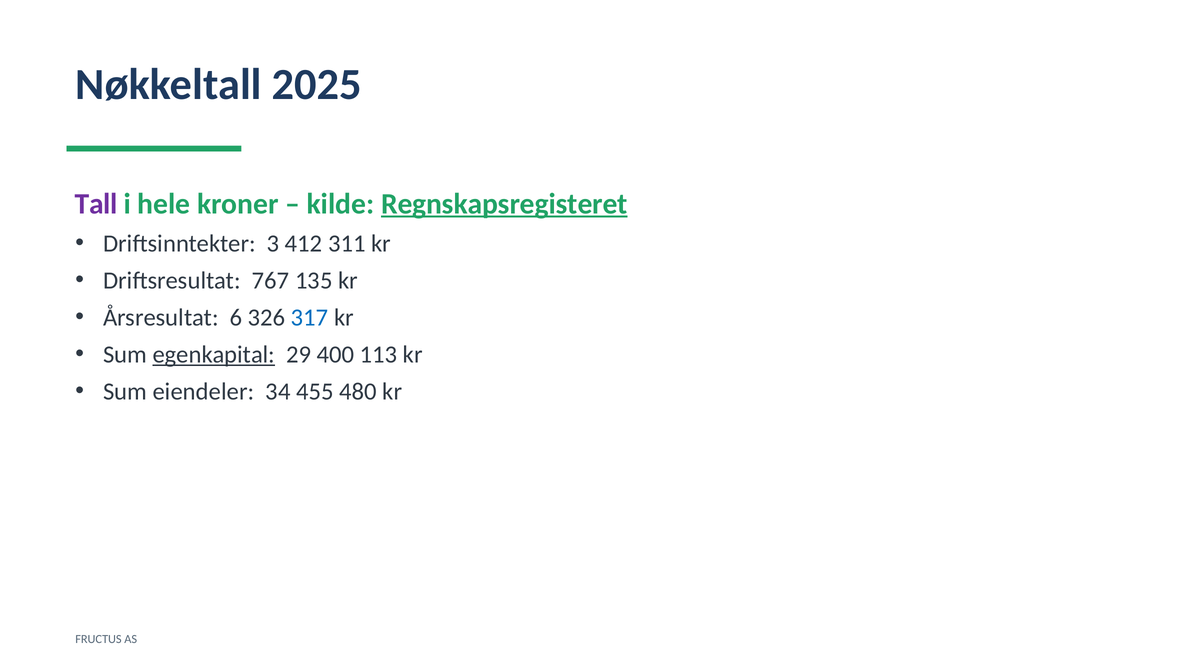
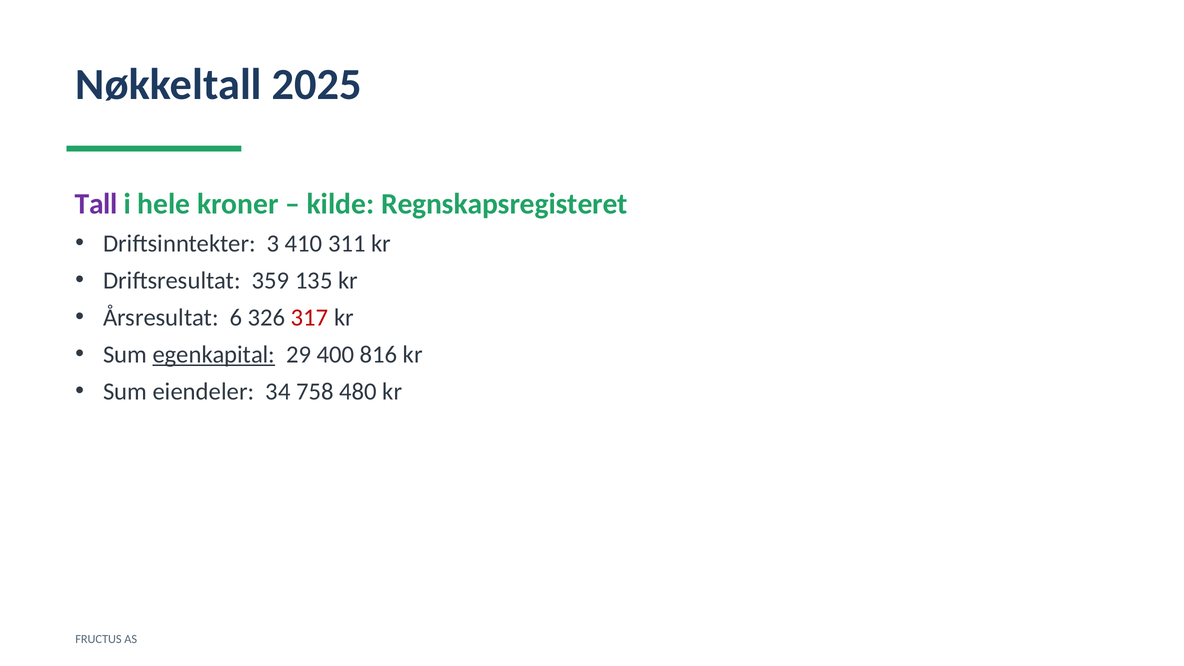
Regnskapsregisteret underline: present -> none
412: 412 -> 410
767: 767 -> 359
317 colour: blue -> red
113: 113 -> 816
455: 455 -> 758
